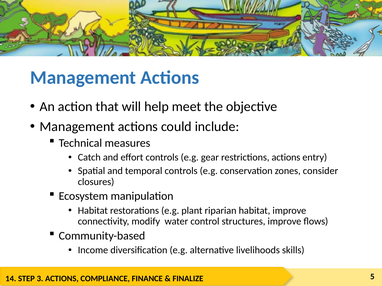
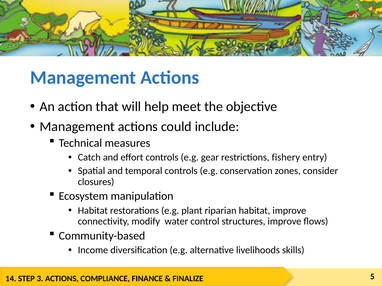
restrictions actions: actions -> fishery
